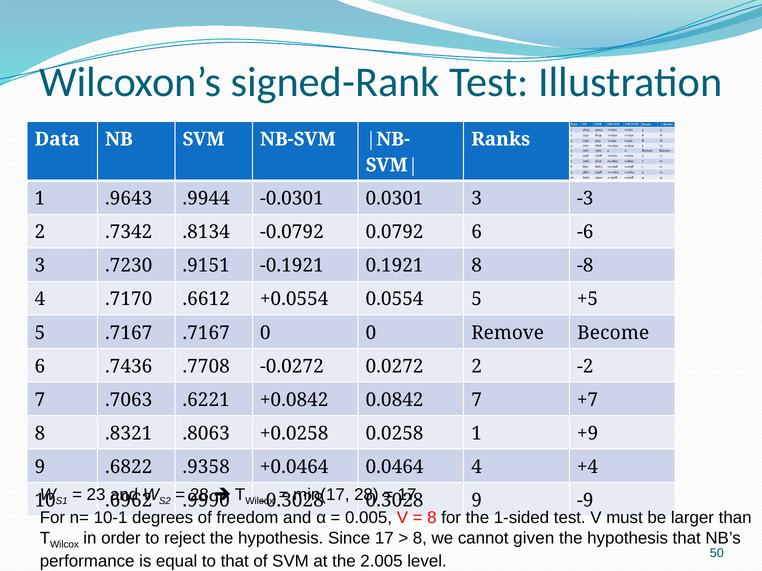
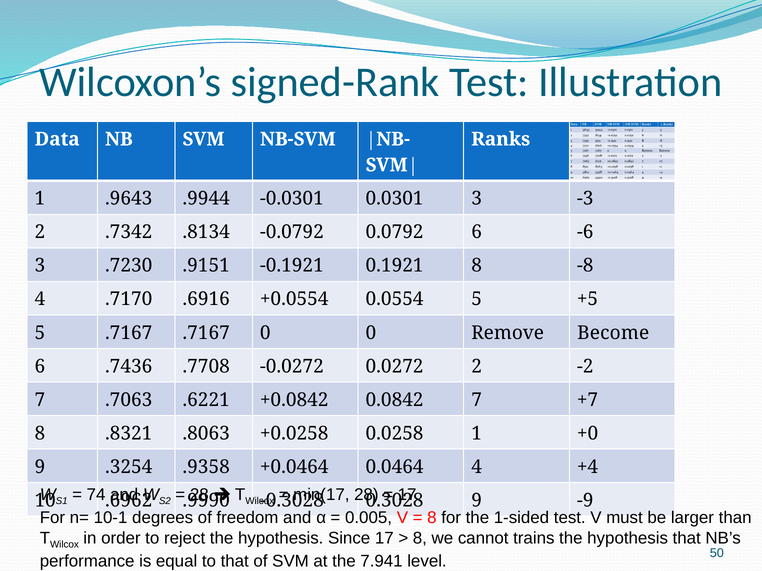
.6612: .6612 -> .6916
+9: +9 -> +0
.6822: .6822 -> .3254
23: 23 -> 74
given: given -> trains
2.005: 2.005 -> 7.941
